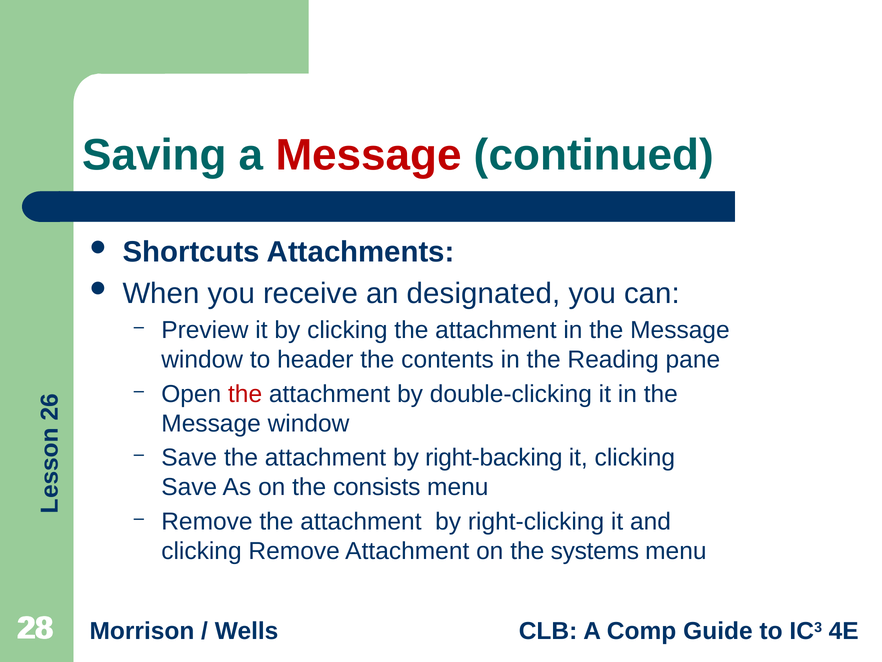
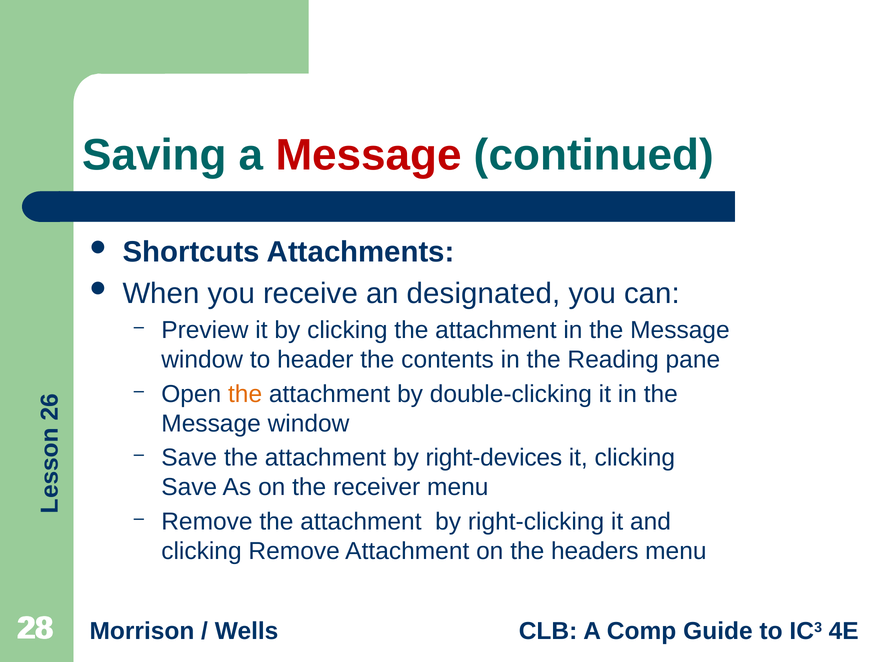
the at (245, 394) colour: red -> orange
right-backing: right-backing -> right-devices
consists: consists -> receiver
systems: systems -> headers
